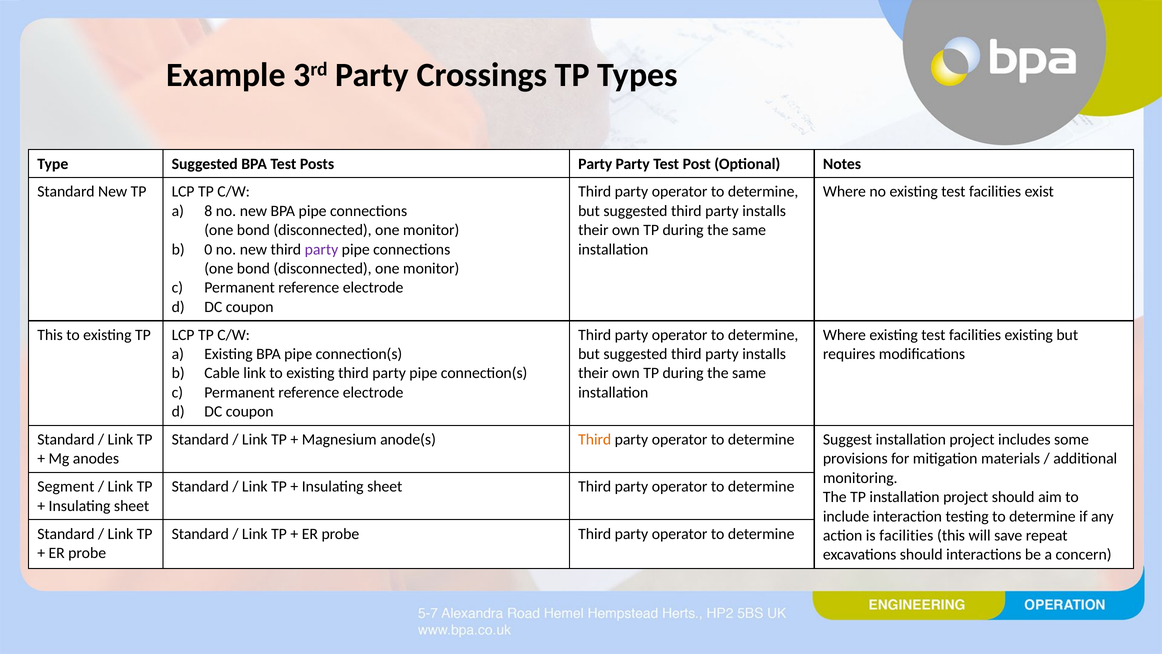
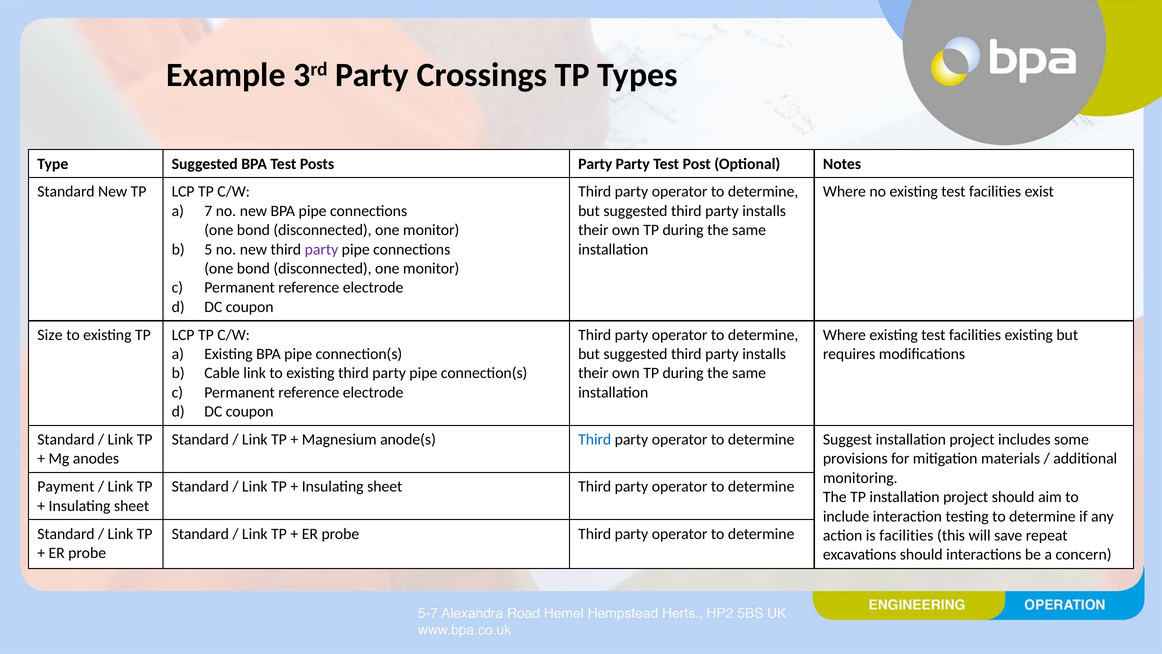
8: 8 -> 7
0: 0 -> 5
This at (50, 335): This -> Size
Third at (595, 439) colour: orange -> blue
Segment: Segment -> Payment
